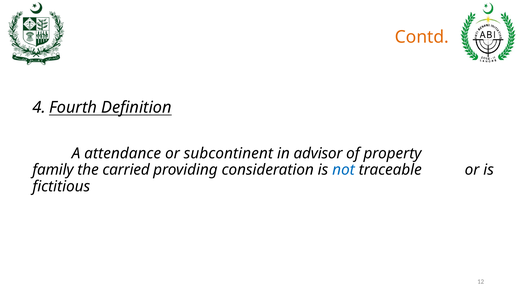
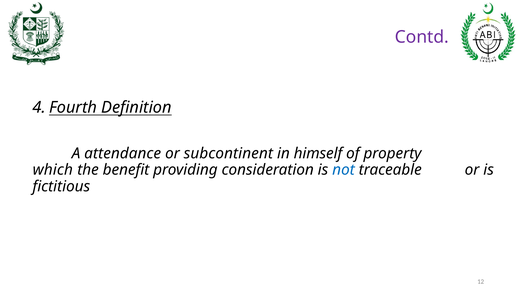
Contd colour: orange -> purple
advisor: advisor -> himself
family: family -> which
carried: carried -> benefit
